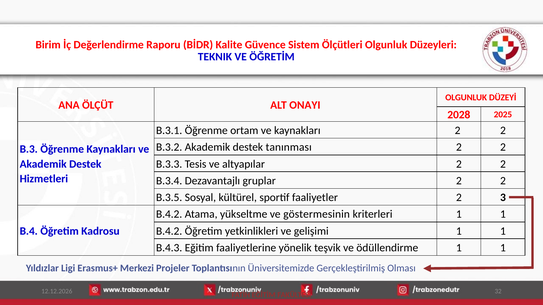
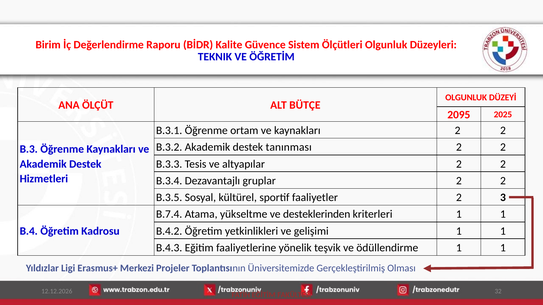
ONAYI: ONAYI -> BÜTÇE
2028: 2028 -> 2095
B.4.2 at (169, 215): B.4.2 -> B.7.4
göstermesinin: göstermesinin -> desteklerinden
